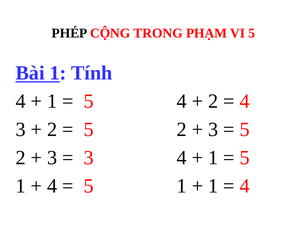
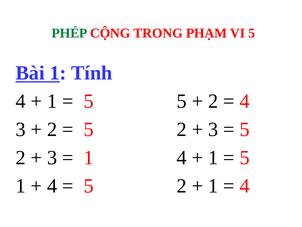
PHÉP colour: black -> green
5 4: 4 -> 5
3 at (89, 157): 3 -> 1
1 at (182, 186): 1 -> 2
